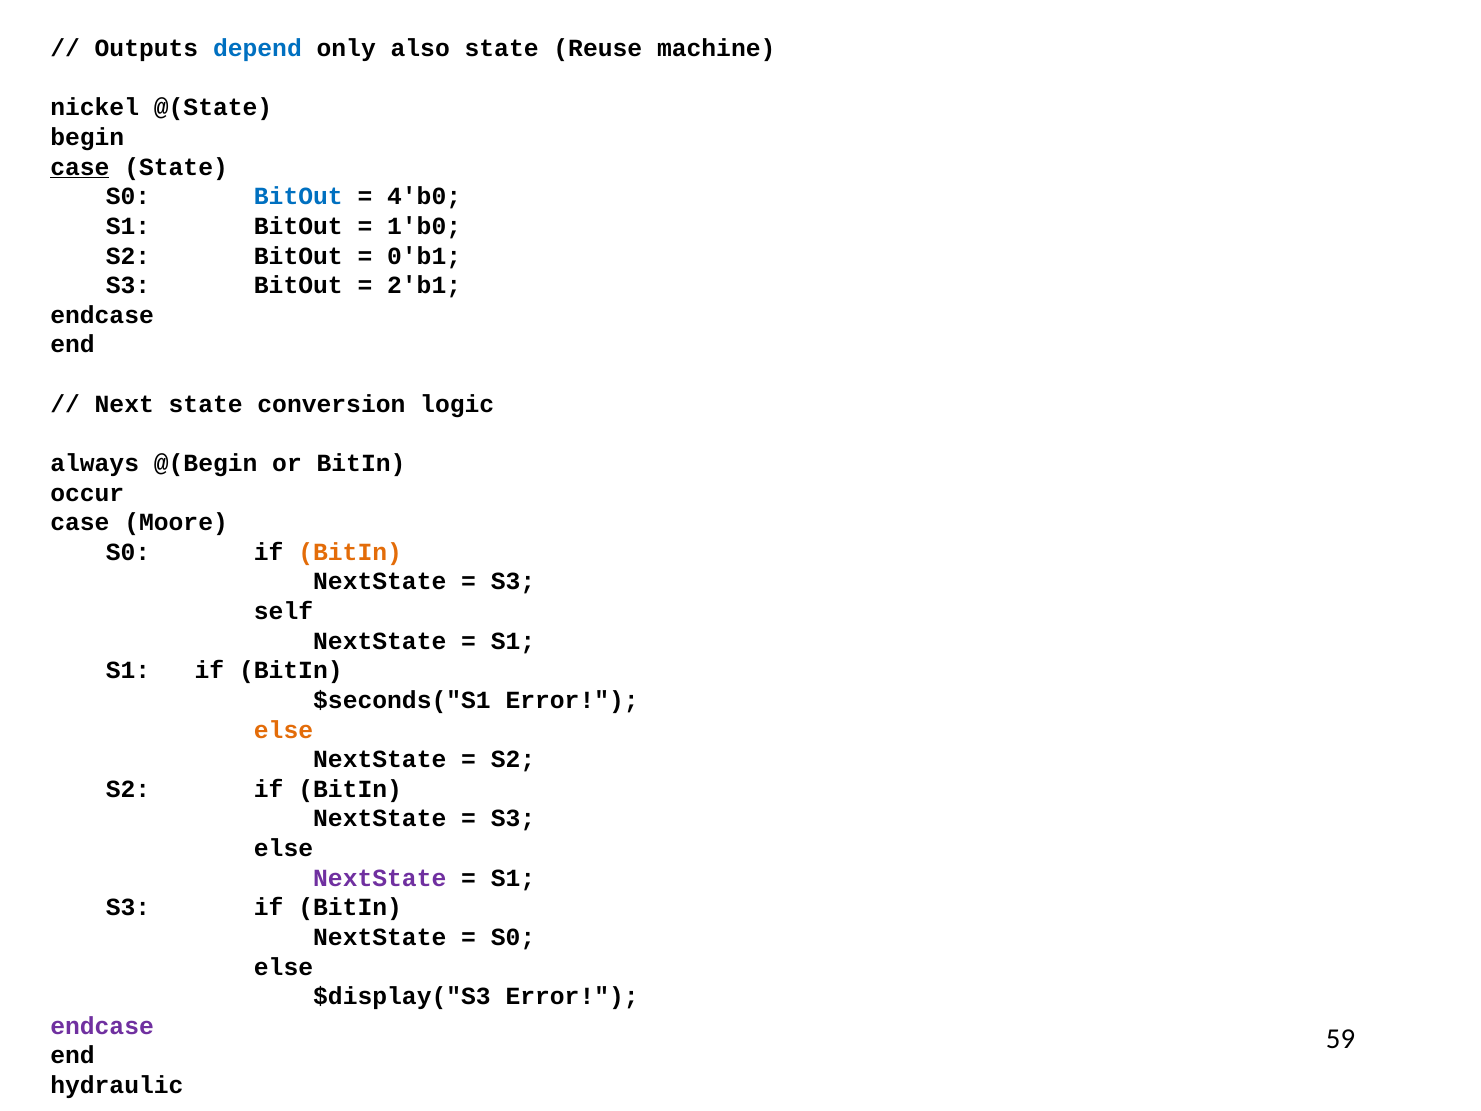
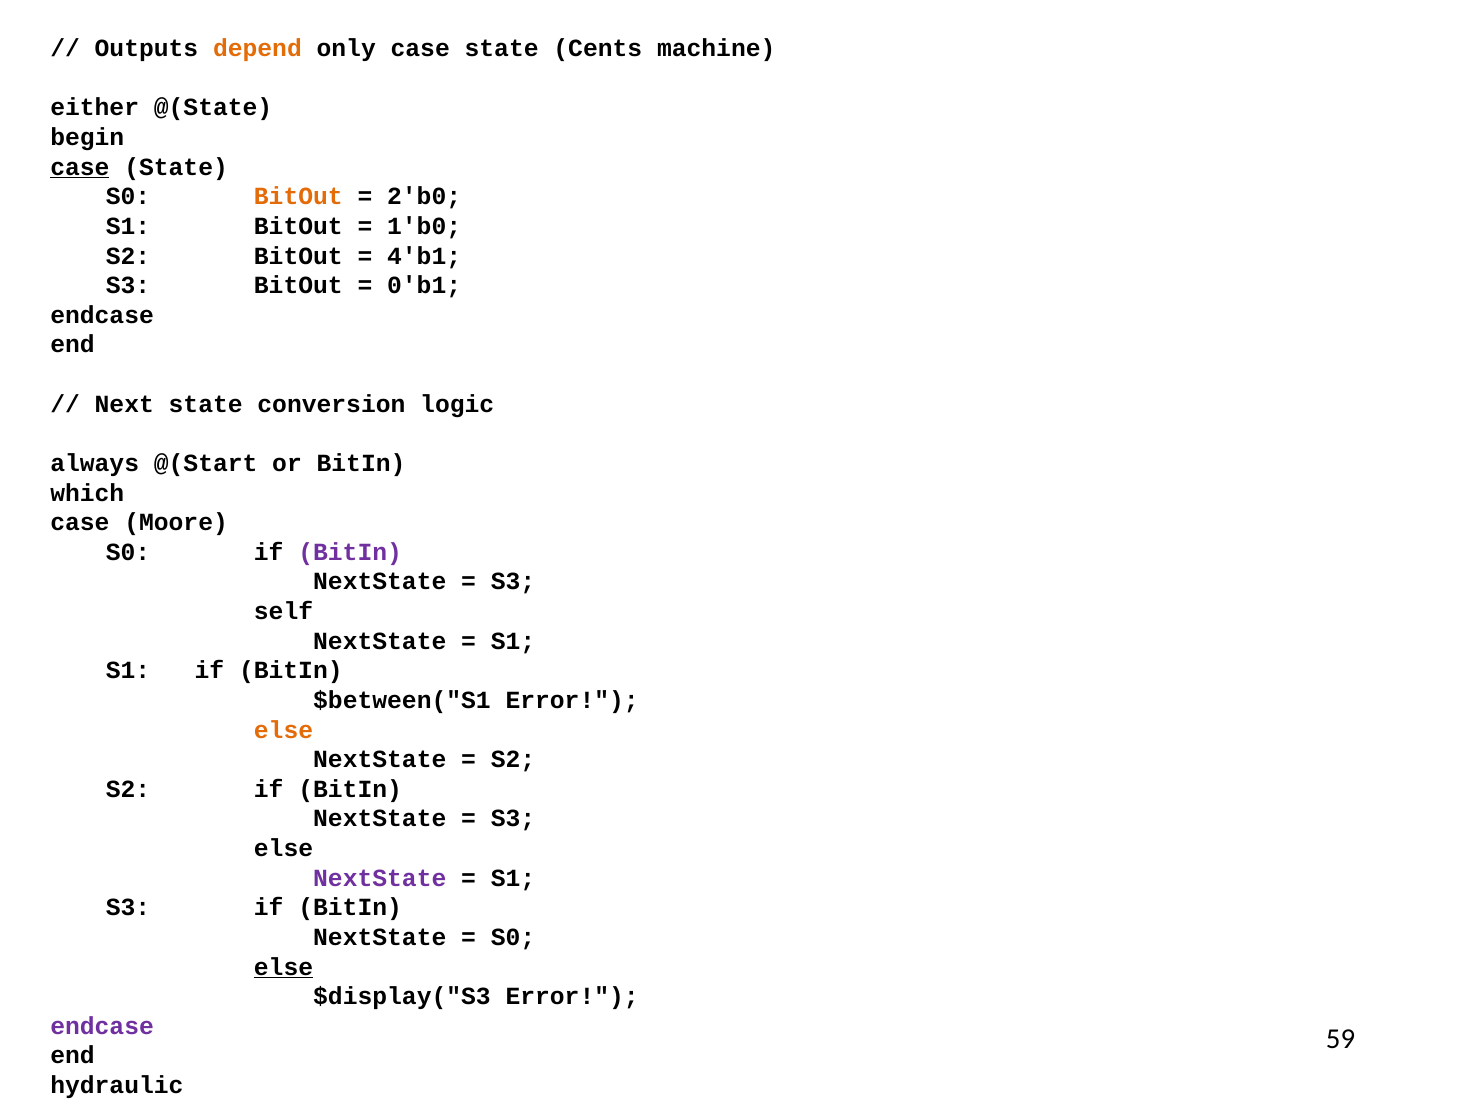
depend colour: blue -> orange
only also: also -> case
Reuse: Reuse -> Cents
nickel: nickel -> either
BitOut at (298, 197) colour: blue -> orange
4'b0: 4'b0 -> 2'b0
0'b1: 0'b1 -> 4'b1
2'b1: 2'b1 -> 0'b1
@(Begin: @(Begin -> @(Start
occur: occur -> which
BitIn at (350, 552) colour: orange -> purple
$seconds("S1: $seconds("S1 -> $between("S1
else at (284, 967) underline: none -> present
